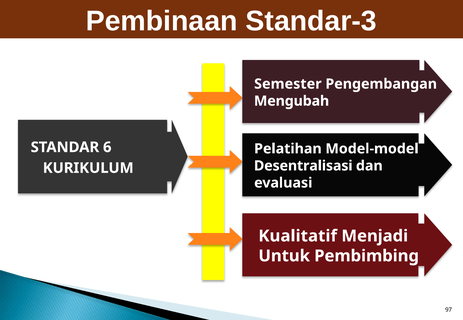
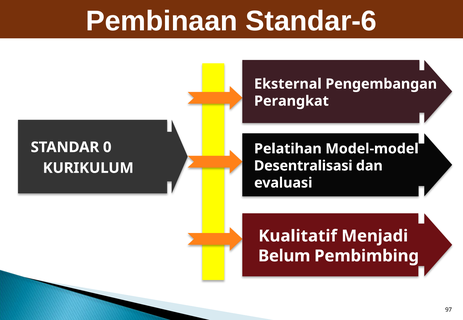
Standar-3: Standar-3 -> Standar-6
Semester: Semester -> Eksternal
Mengubah: Mengubah -> Perangkat
6: 6 -> 0
Untuk: Untuk -> Belum
